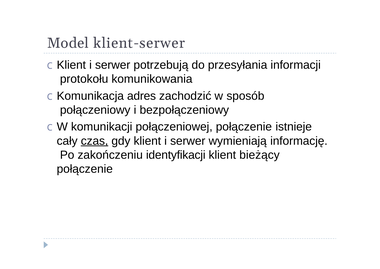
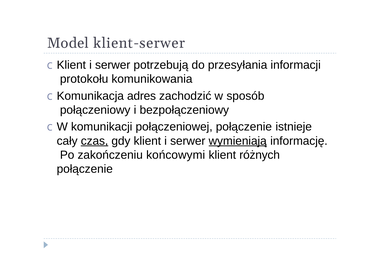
wymieniają underline: none -> present
identyfikacji: identyfikacji -> końcowymi
bieżący: bieżący -> różnych
